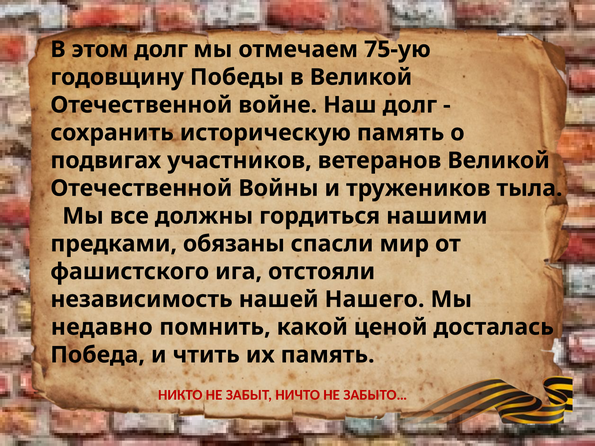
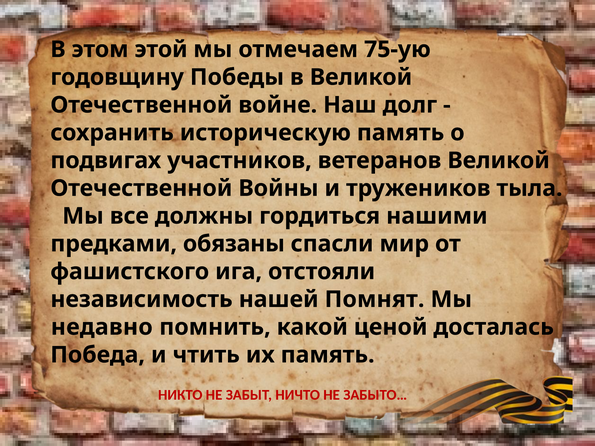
этом долг: долг -> этой
Нашего: Нашего -> Помнят
